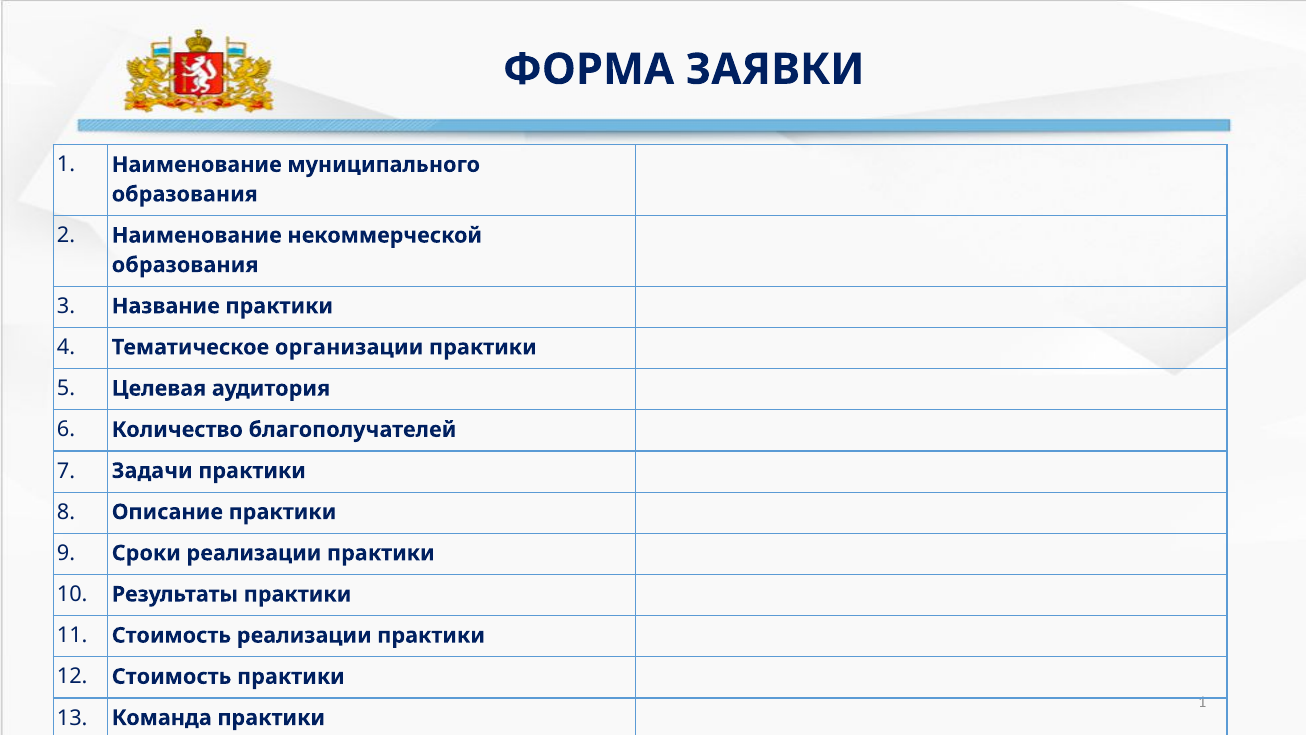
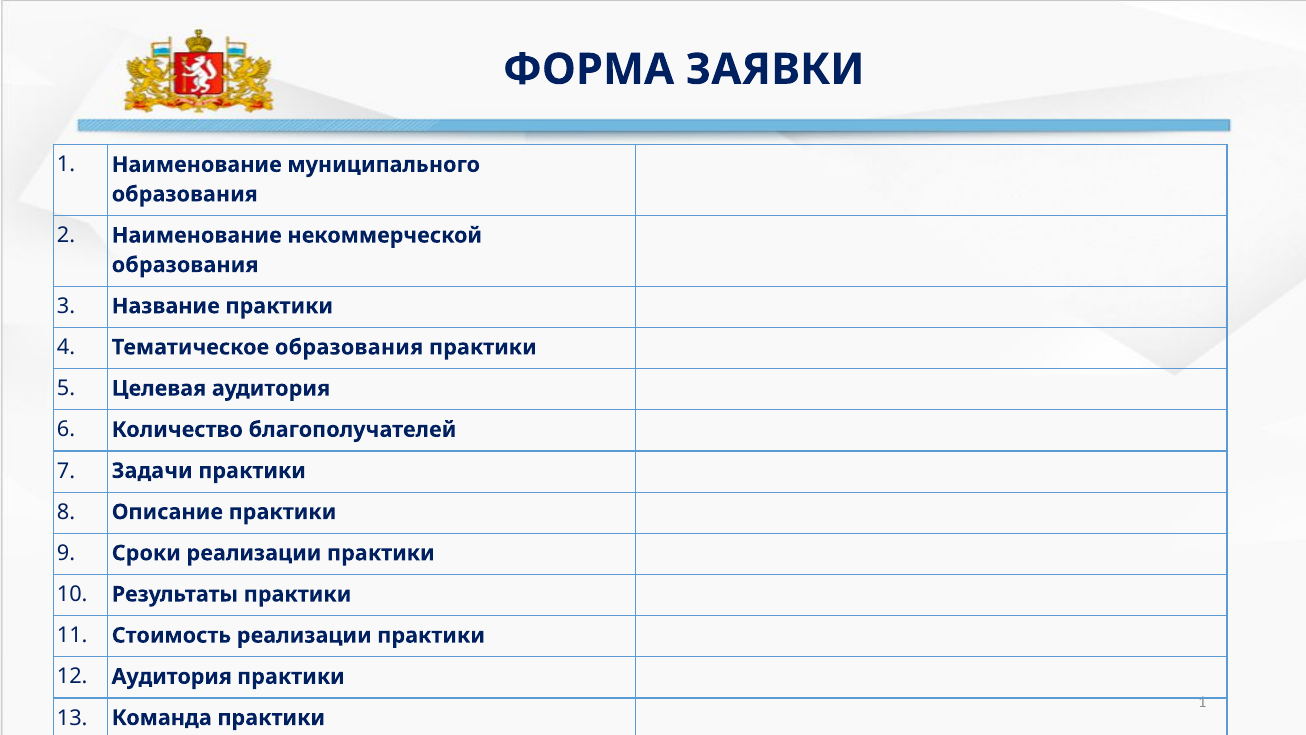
Тематическое организации: организации -> образования
12 Стоимость: Стоимость -> Аудитория
